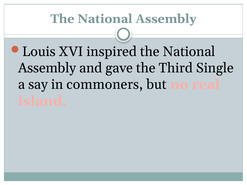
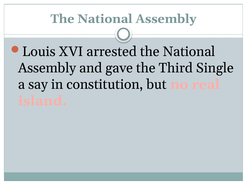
inspired: inspired -> arrested
commoners: commoners -> constitution
